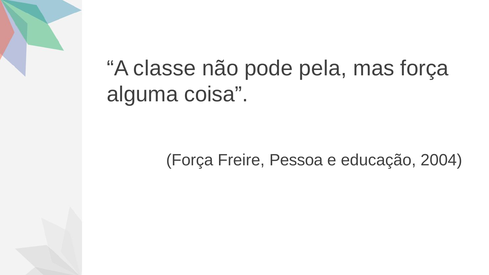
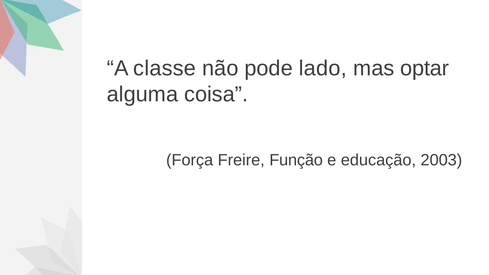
pela: pela -> lado
mas força: força -> optar
Pessoa: Pessoa -> Função
2004: 2004 -> 2003
